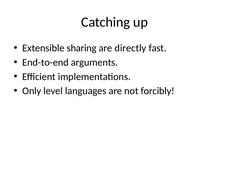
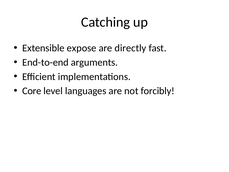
sharing: sharing -> expose
Only: Only -> Core
